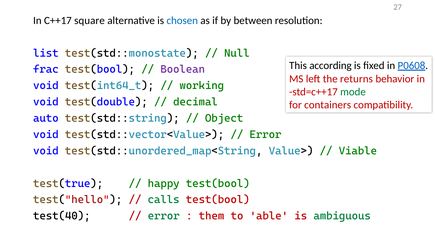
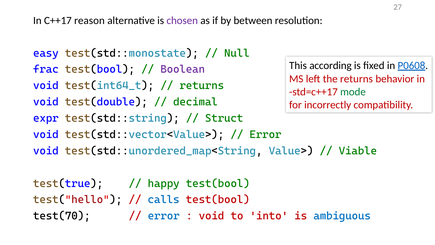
square: square -> reason
chosen colour: blue -> purple
list: list -> easy
working at (202, 86): working -> returns
containers: containers -> incorrectly
auto: auto -> expr
Object: Object -> Struct
calls colour: green -> blue
test(40: test(40 -> test(70
error at (164, 216) colour: green -> blue
them at (212, 216): them -> void
able: able -> into
ambiguous colour: green -> blue
